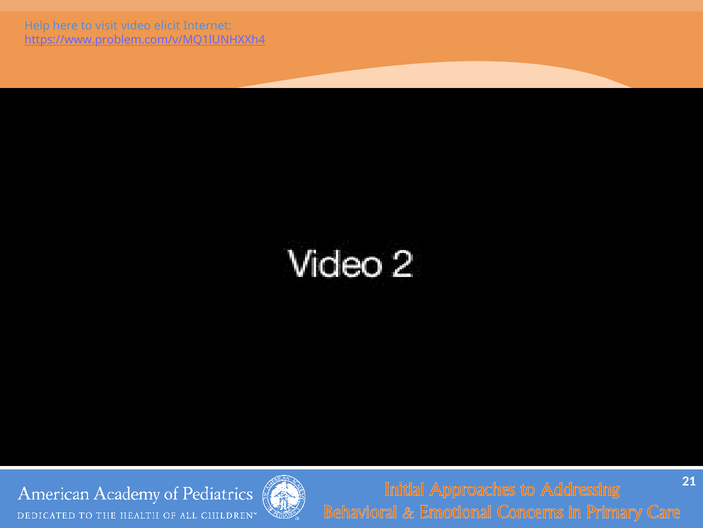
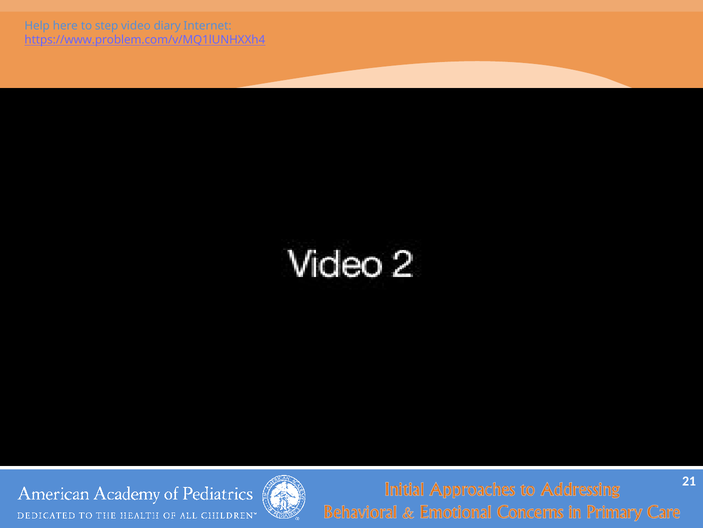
visit: visit -> step
elicit: elicit -> diary
